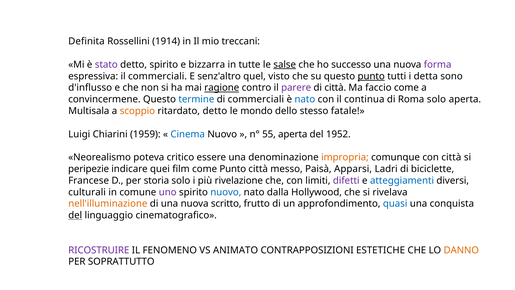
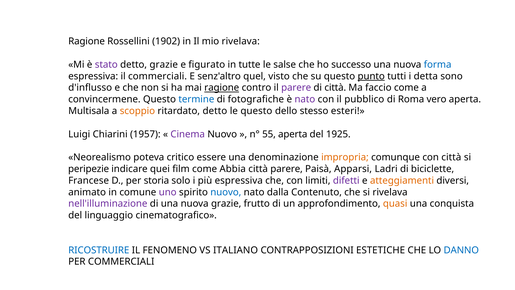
Definita at (86, 41): Definita -> Ragione
1914: 1914 -> 1902
mio treccani: treccani -> rivelava
detto spirito: spirito -> grazie
bizzarra: bizzarra -> figurato
salse underline: present -> none
forma colour: purple -> blue
di commerciali: commerciali -> fotografiche
nato at (305, 99) colour: blue -> purple
continua: continua -> pubblico
Roma solo: solo -> vero
le mondo: mondo -> questo
fatale: fatale -> esteri
1959: 1959 -> 1957
Cinema colour: blue -> purple
1952: 1952 -> 1925
come Punto: Punto -> Abbia
città messo: messo -> parere
più rivelazione: rivelazione -> espressiva
atteggiamenti colour: blue -> orange
culturali: culturali -> animato
Hollywood: Hollywood -> Contenuto
nell'illuminazione colour: orange -> purple
nuova scritto: scritto -> grazie
quasi colour: blue -> orange
del at (75, 215) underline: present -> none
RICOSTRUIRE colour: purple -> blue
ANIMATO: ANIMATO -> ITALIANO
DANNO colour: orange -> blue
PER SOPRATTUTTO: SOPRATTUTTO -> COMMERCIALI
